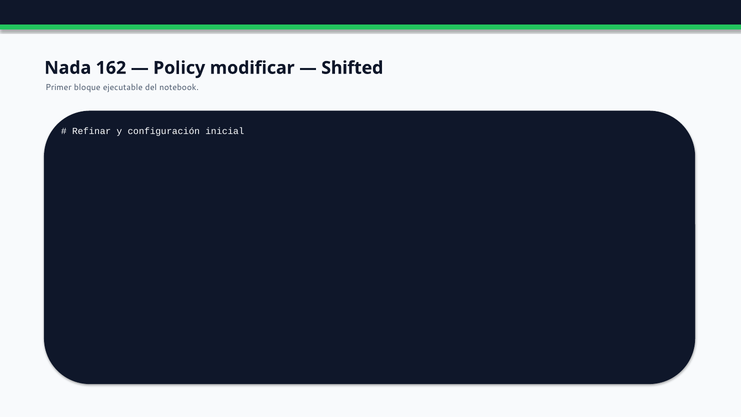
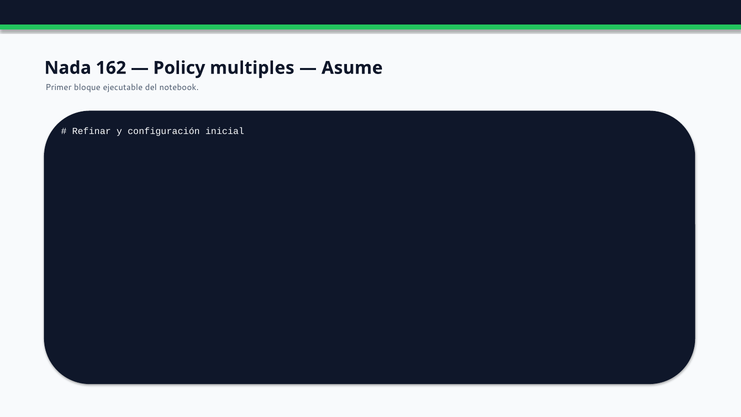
modificar: modificar -> multiples
Shifted: Shifted -> Asume
